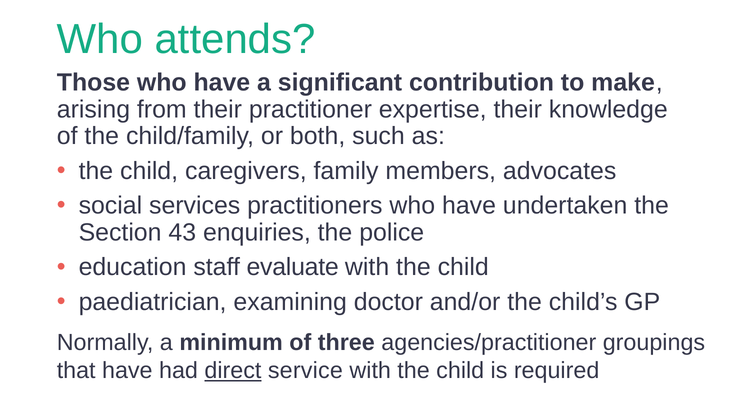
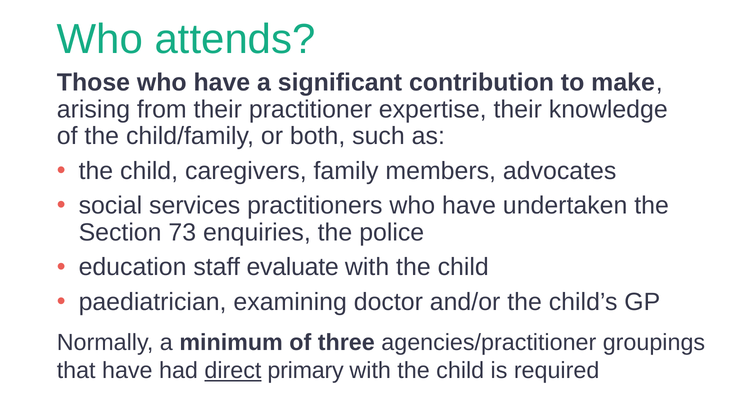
43: 43 -> 73
service: service -> primary
